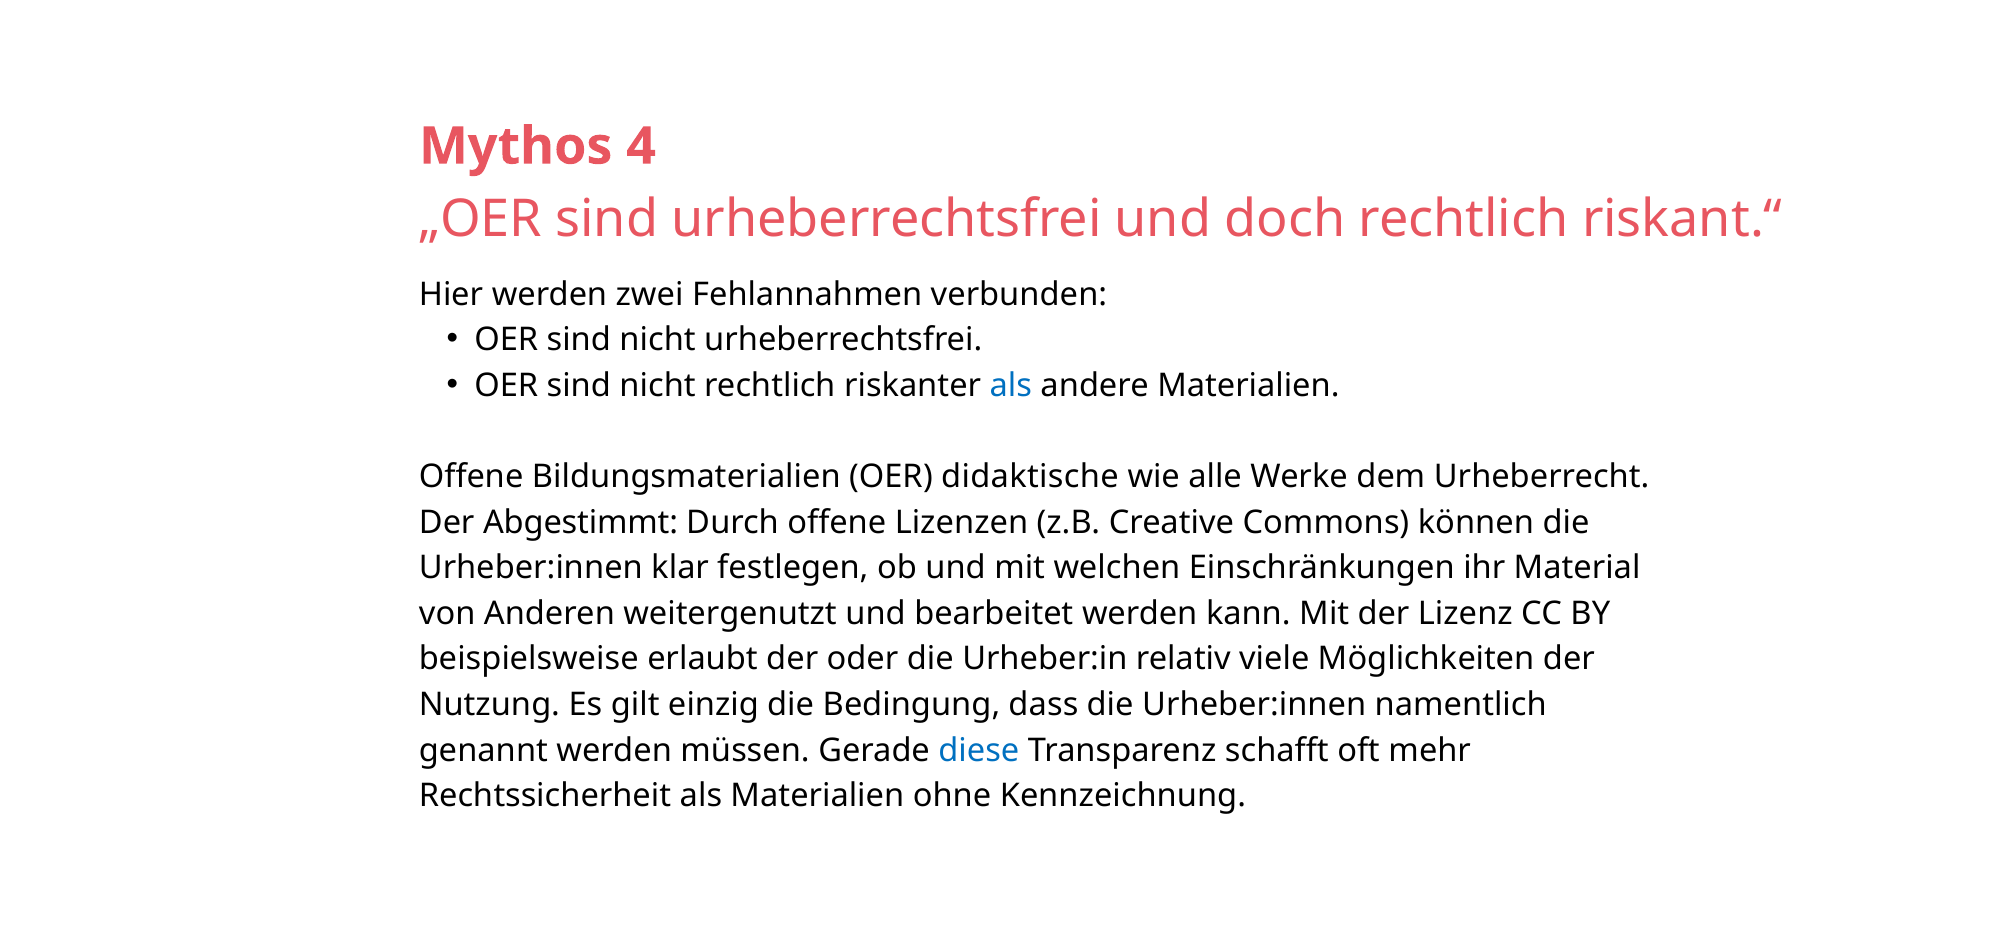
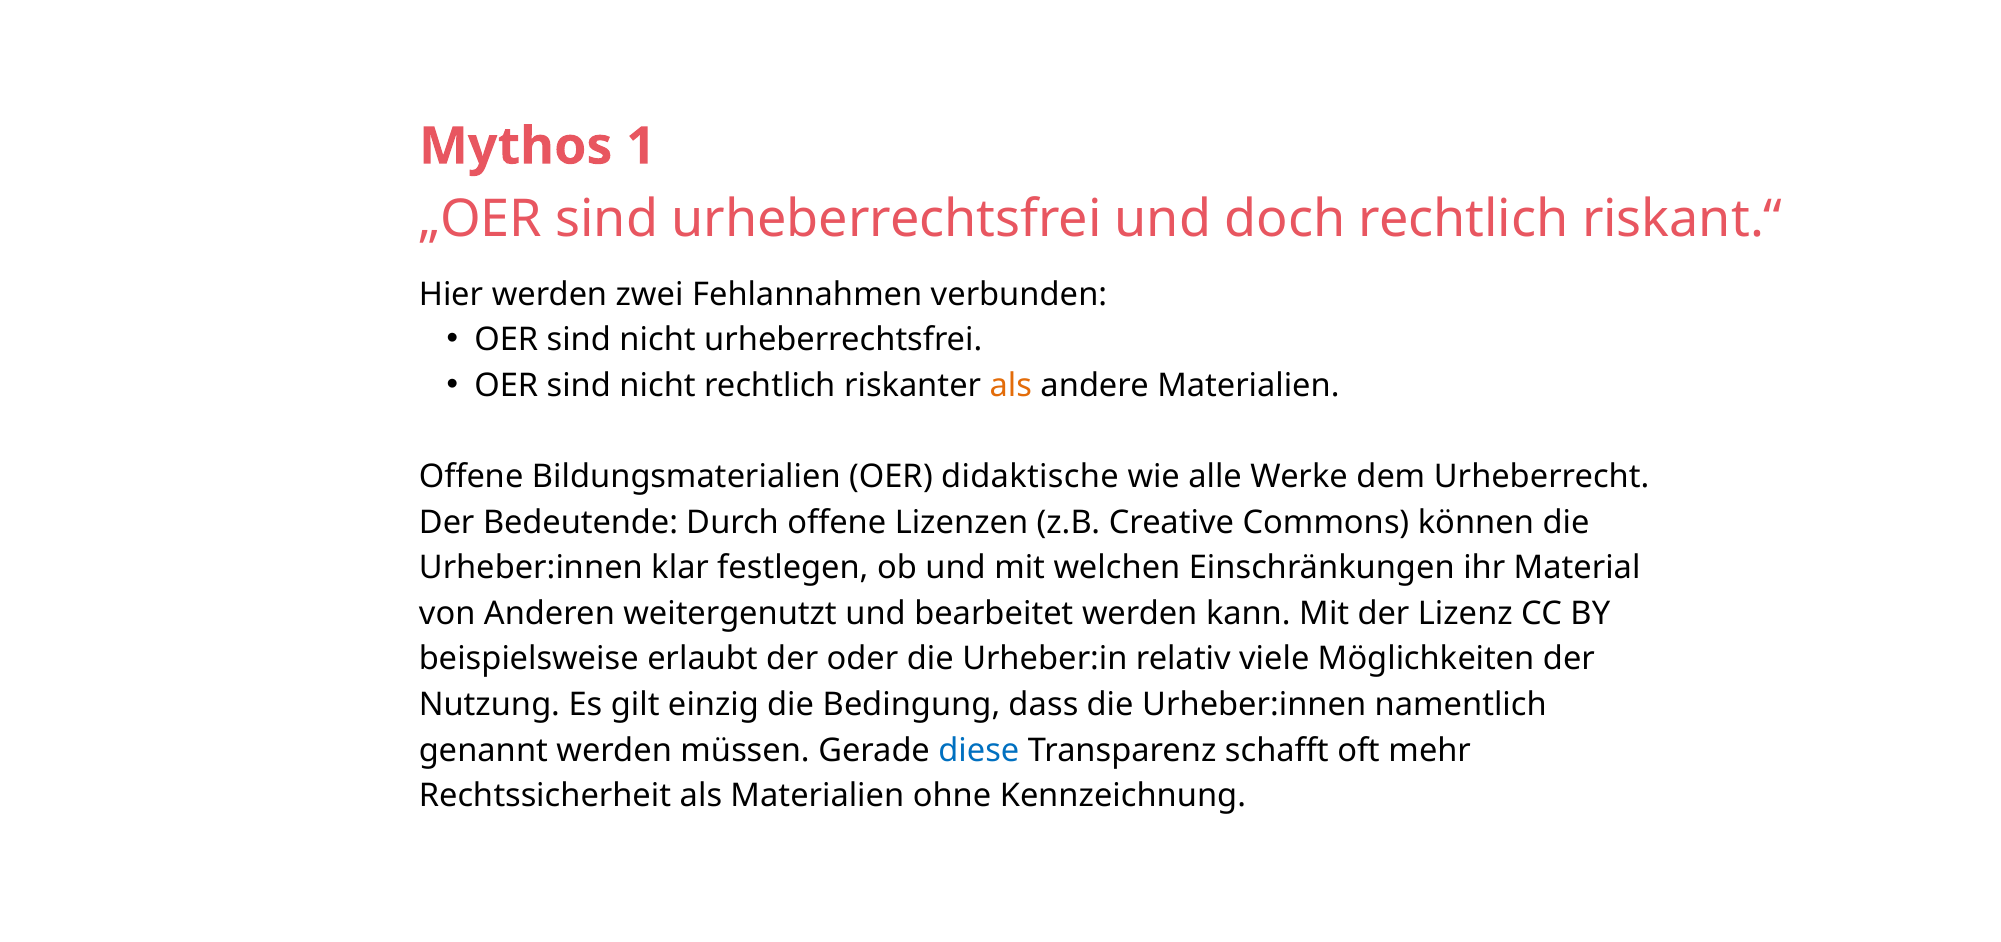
4: 4 -> 1
als at (1011, 385) colour: blue -> orange
Abgestimmt: Abgestimmt -> Bedeutende
